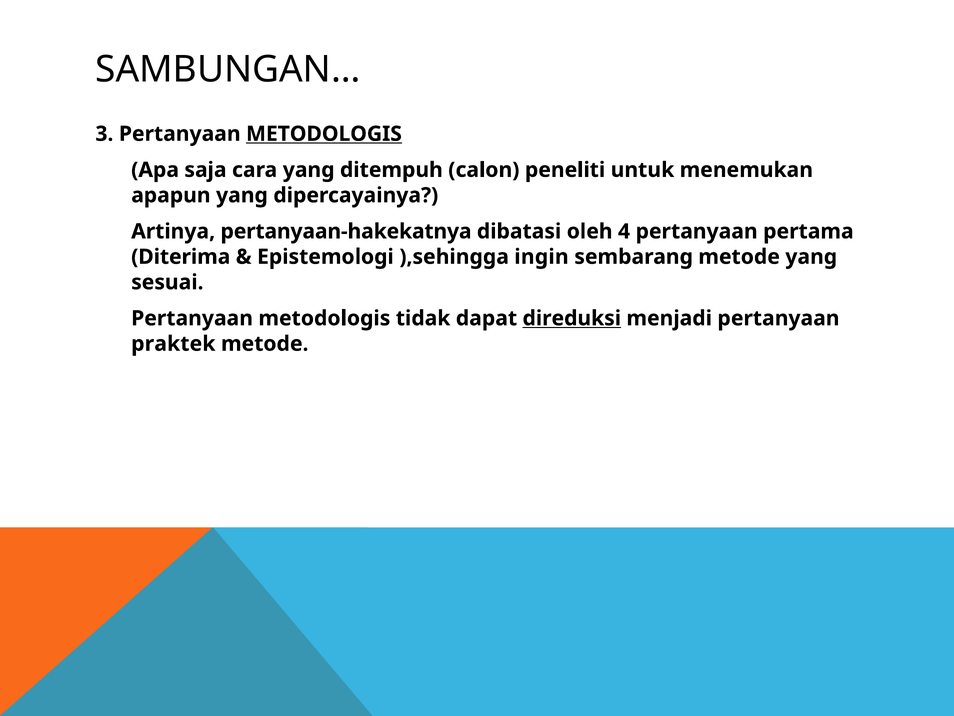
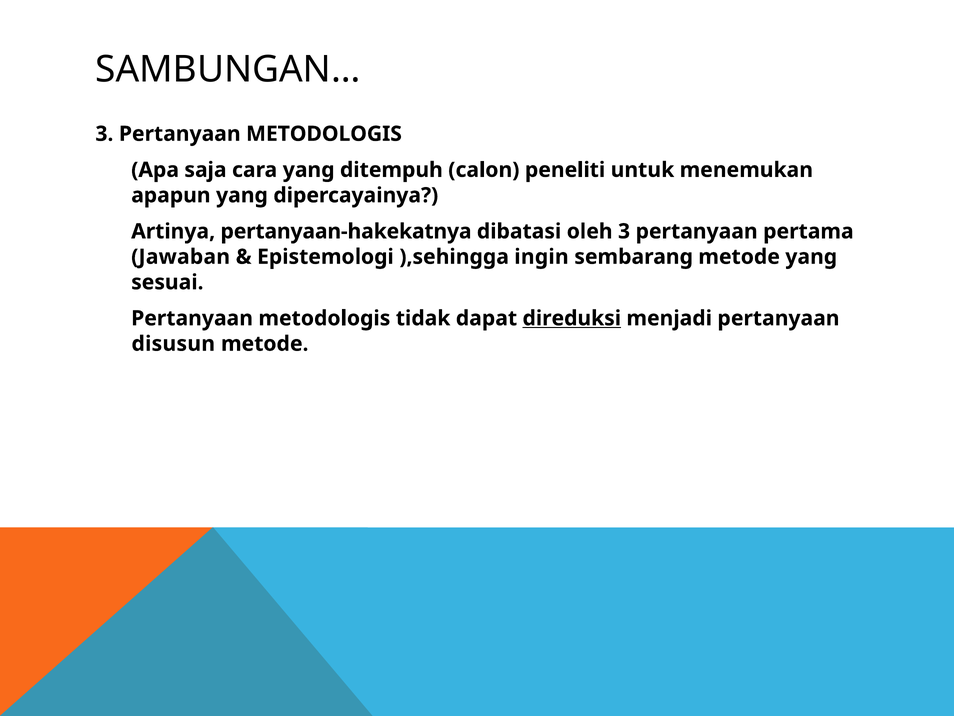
METODOLOGIS at (324, 134) underline: present -> none
oleh 4: 4 -> 3
Diterima: Diterima -> Jawaban
praktek: praktek -> disusun
